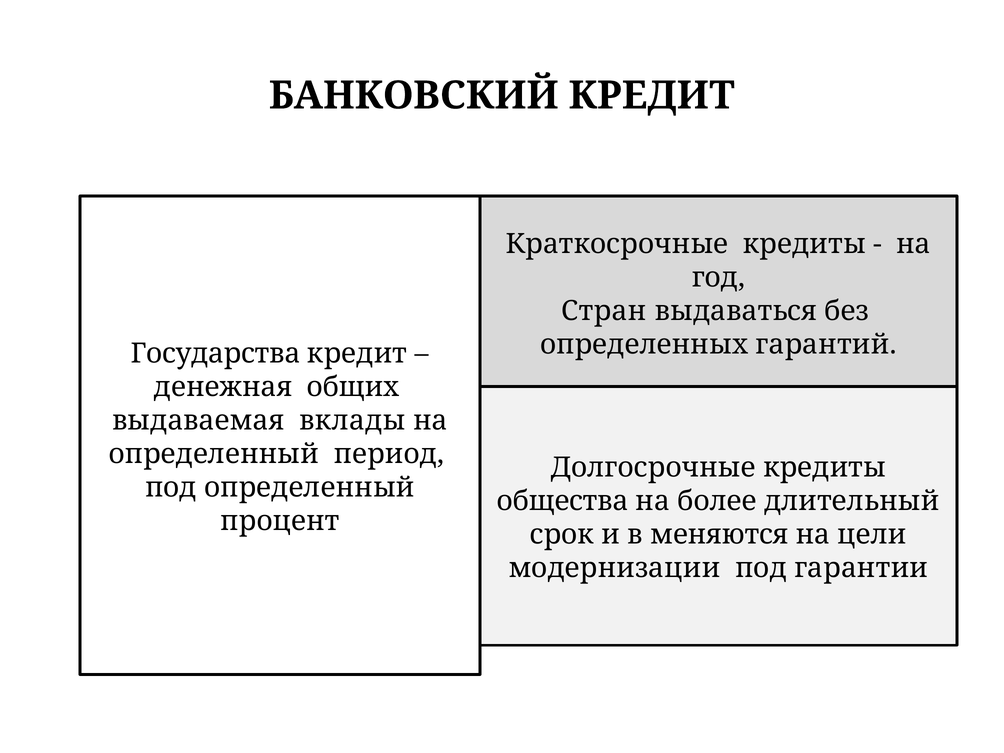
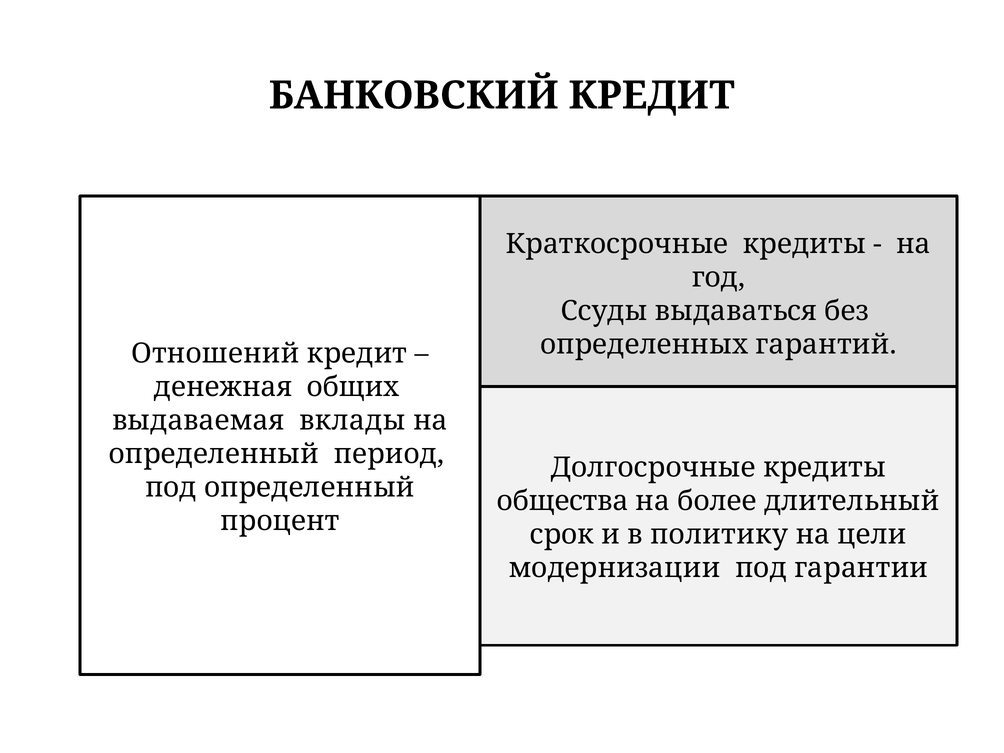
Стран: Стран -> Ссуды
Государства: Государства -> Отношений
меняются: меняются -> политику
